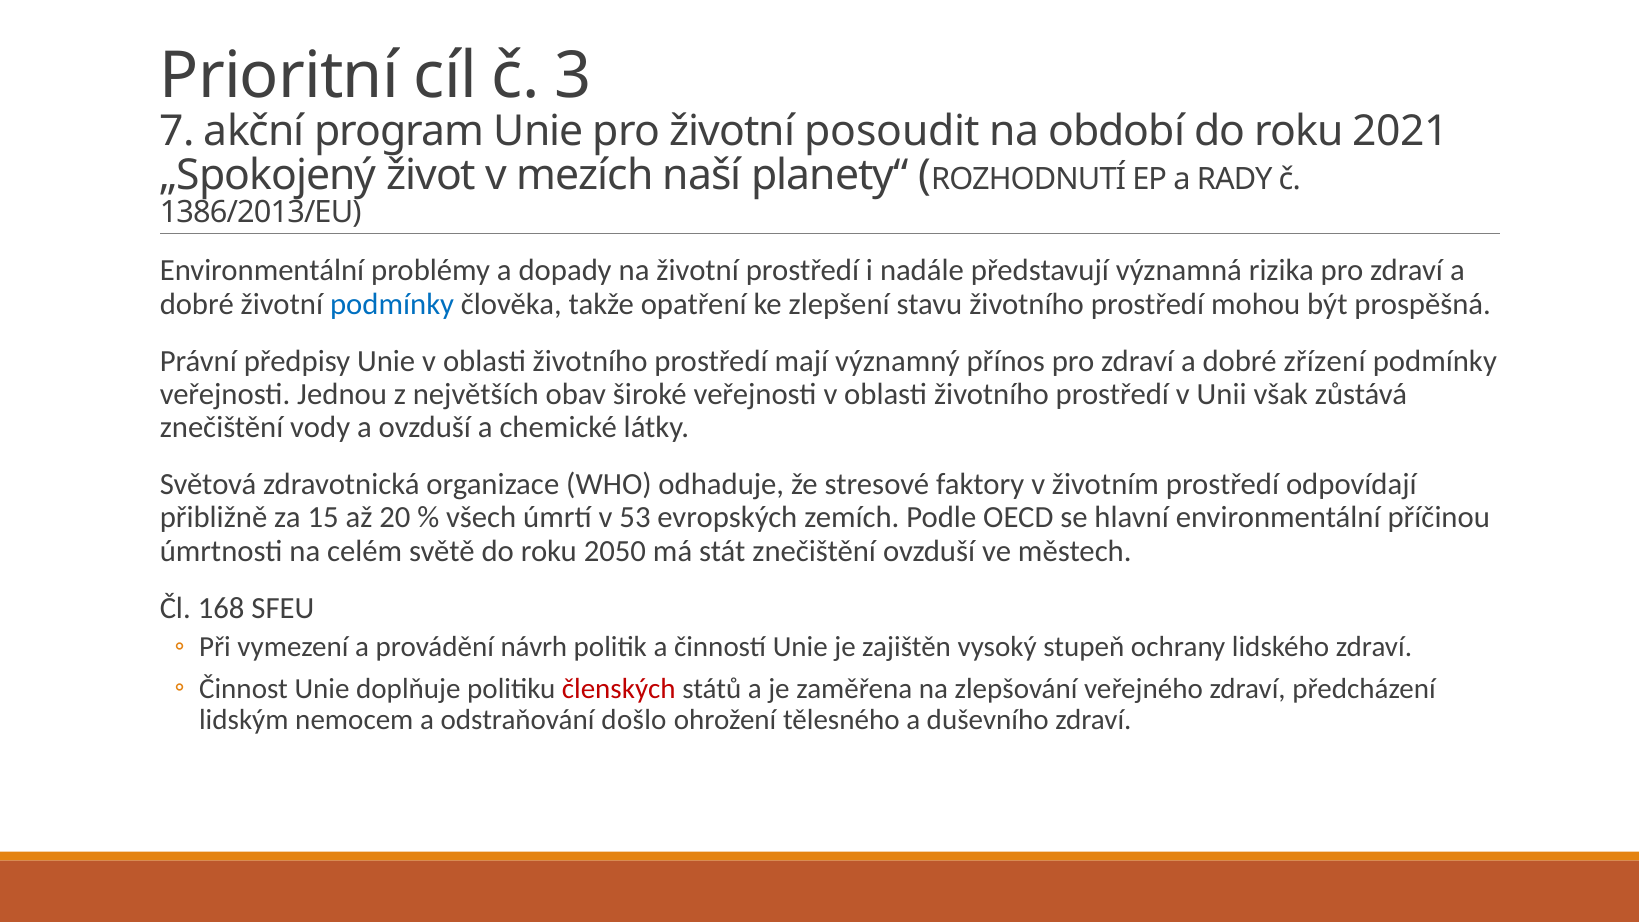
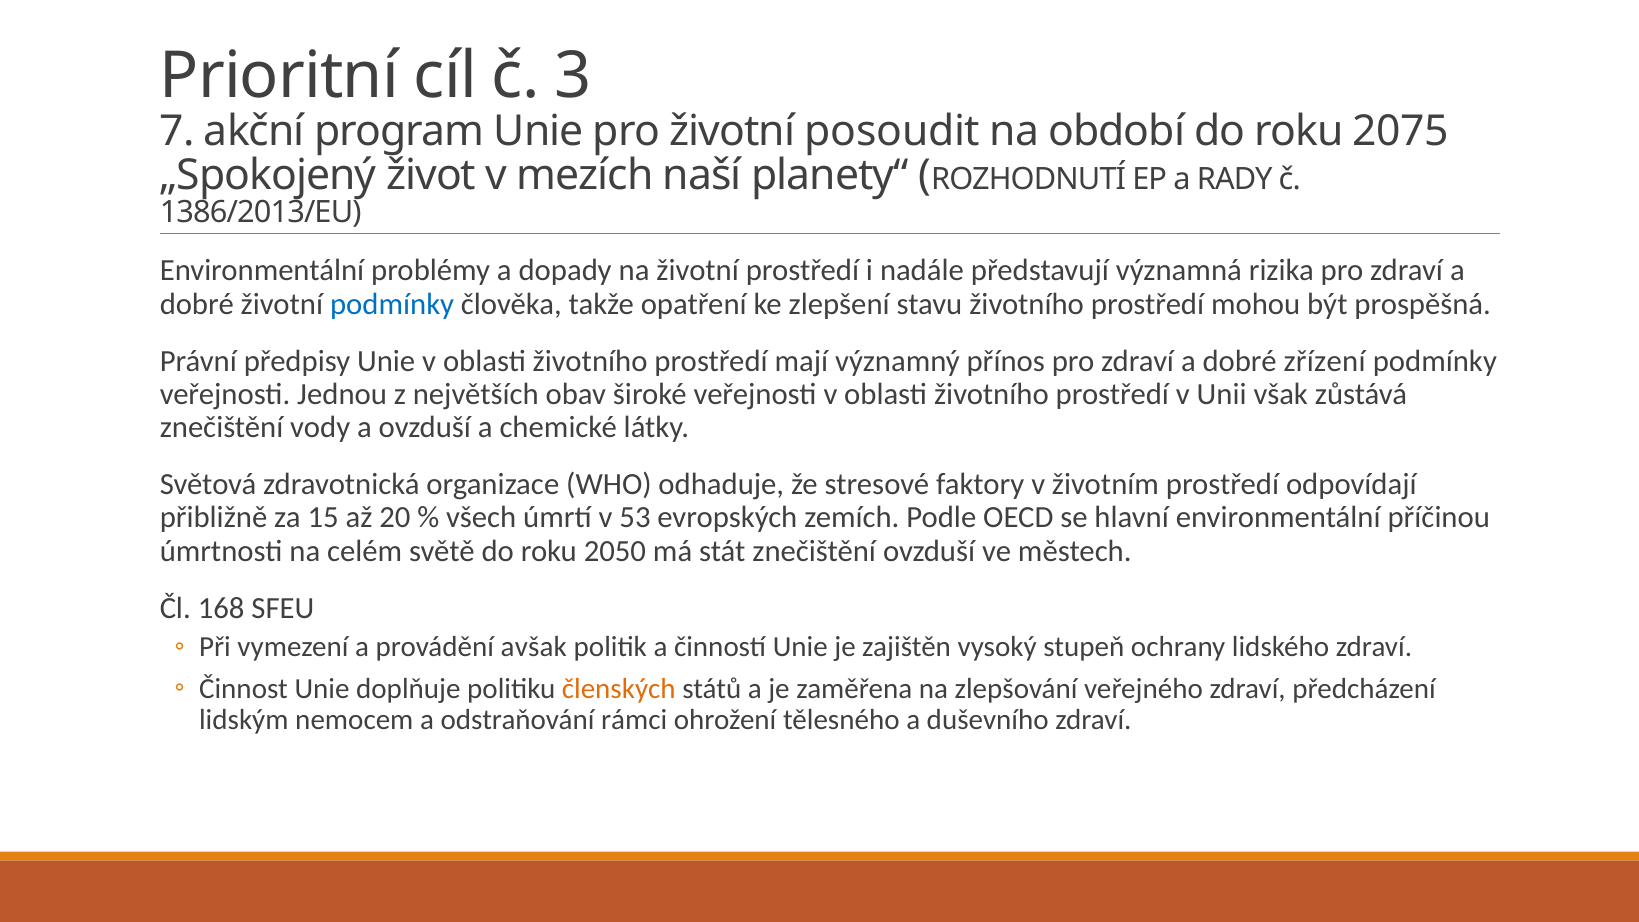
2021: 2021 -> 2075
návrh: návrh -> avšak
členských colour: red -> orange
došlo: došlo -> rámci
